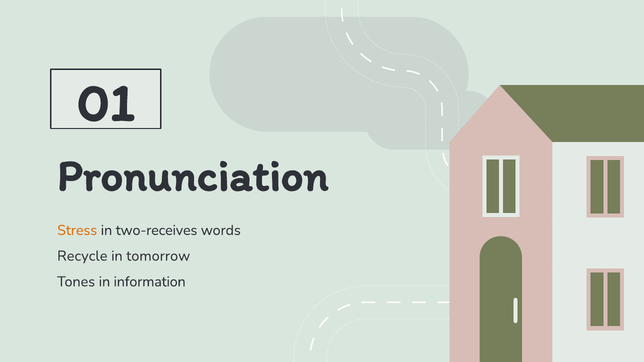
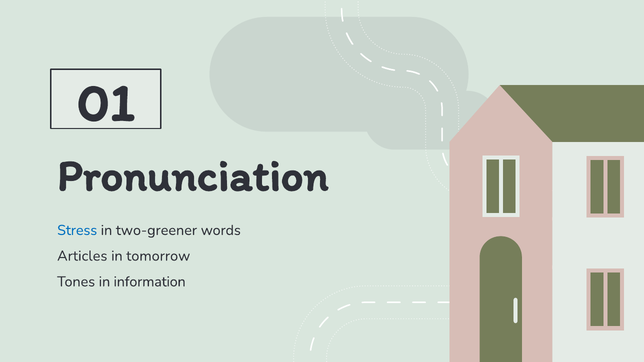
Stress colour: orange -> blue
two-receives: two-receives -> two-greener
Recycle: Recycle -> Articles
